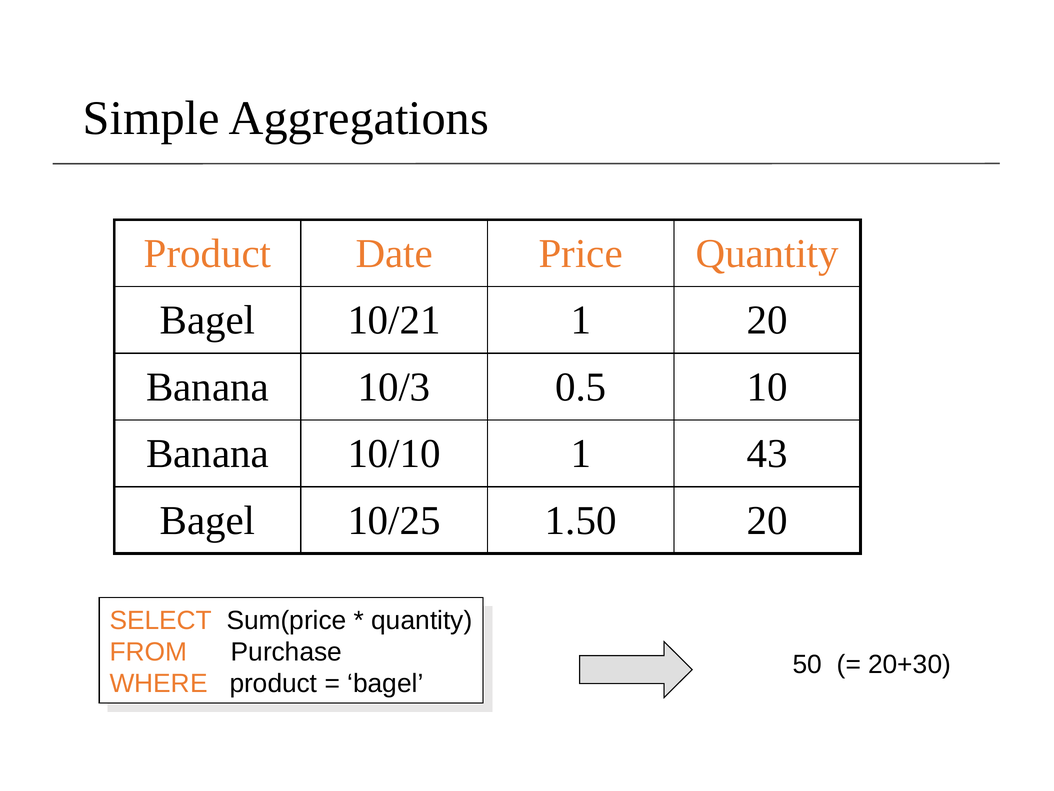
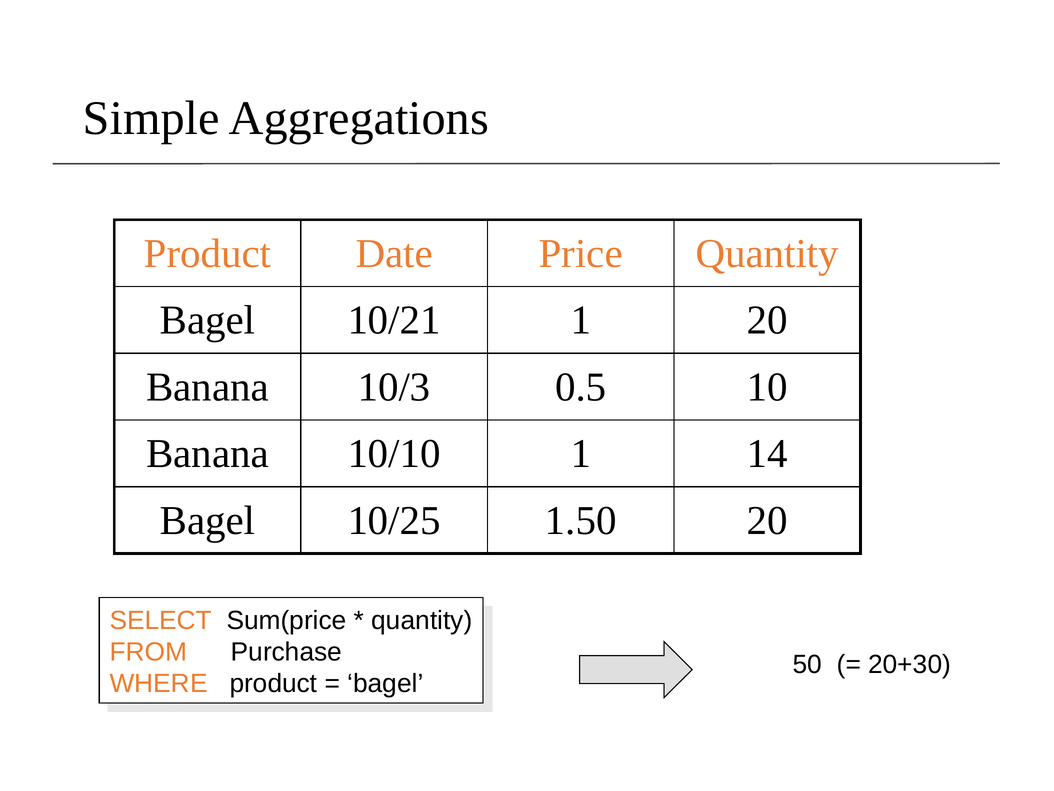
43: 43 -> 14
